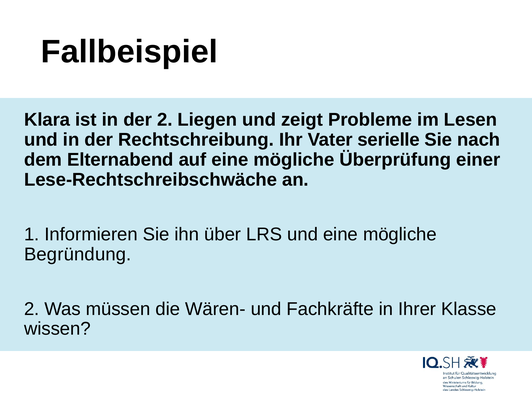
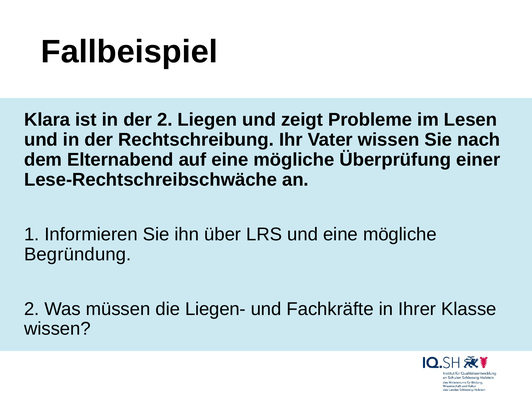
Vater serielle: serielle -> wissen
Wären-: Wären- -> Liegen-
